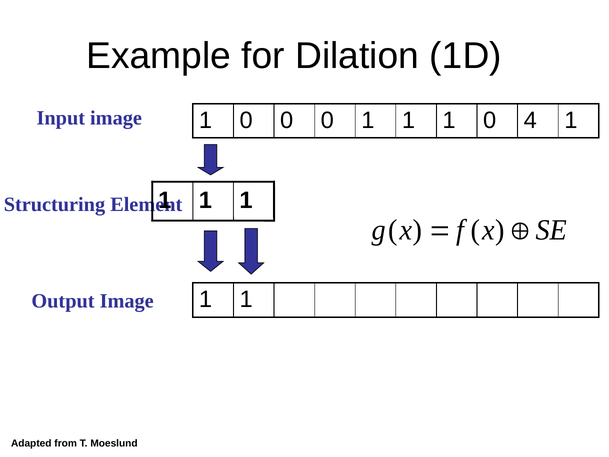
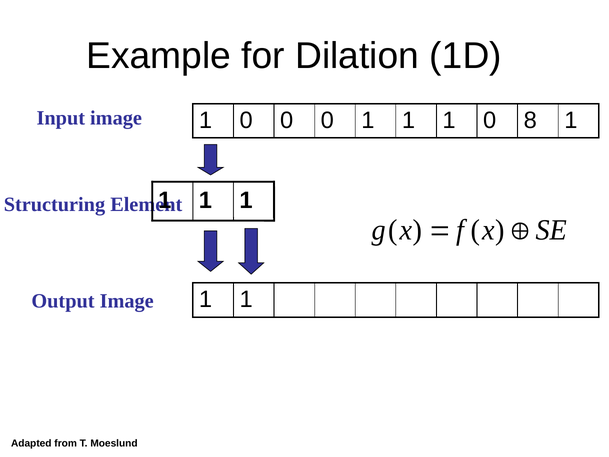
4: 4 -> 8
